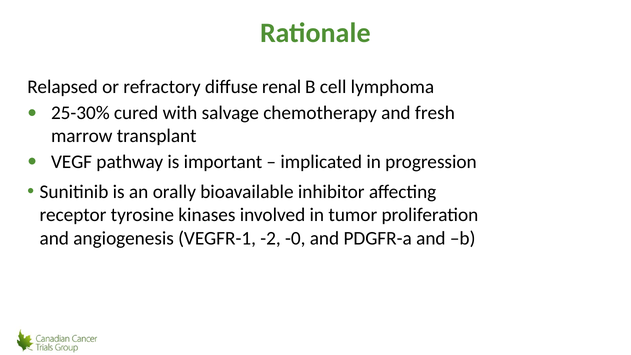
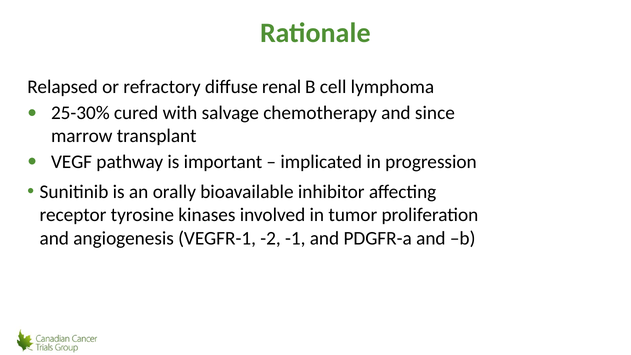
fresh: fresh -> since
-0: -0 -> -1
